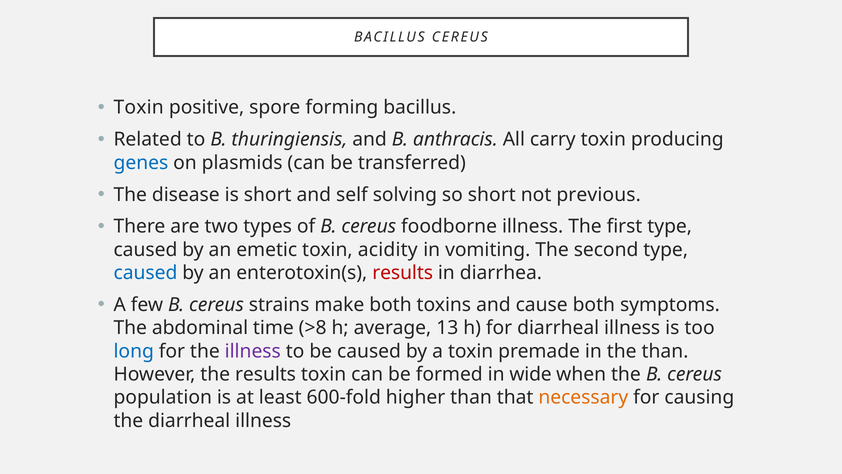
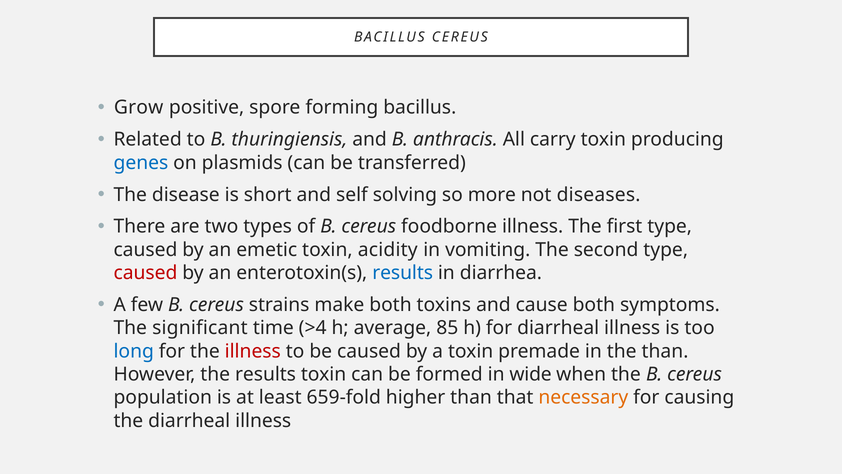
Toxin at (139, 108): Toxin -> Grow
so short: short -> more
previous: previous -> diseases
caused at (145, 273) colour: blue -> red
results at (403, 273) colour: red -> blue
abdominal: abdominal -> significant
>8: >8 -> >4
13: 13 -> 85
illness at (253, 351) colour: purple -> red
600-fold: 600-fold -> 659-fold
